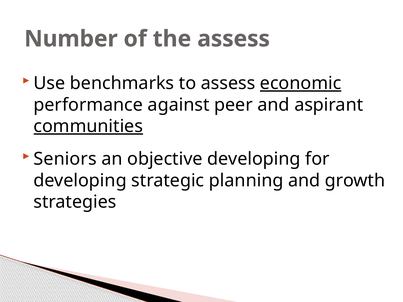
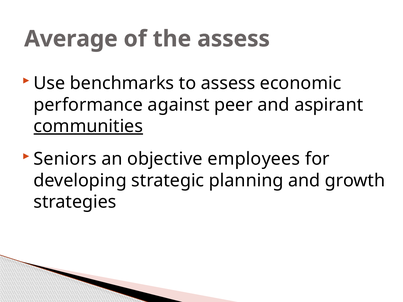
Number: Number -> Average
economic underline: present -> none
objective developing: developing -> employees
